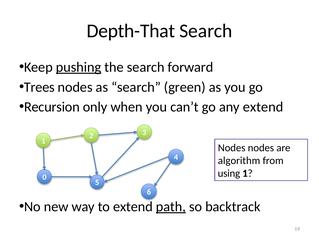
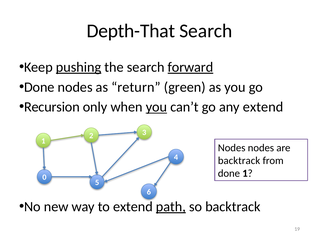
forward underline: none -> present
Trees at (39, 87): Trees -> Done
as search: search -> return
you at (156, 107) underline: none -> present
algorithm at (239, 160): algorithm -> backtrack
using at (229, 173): using -> done
